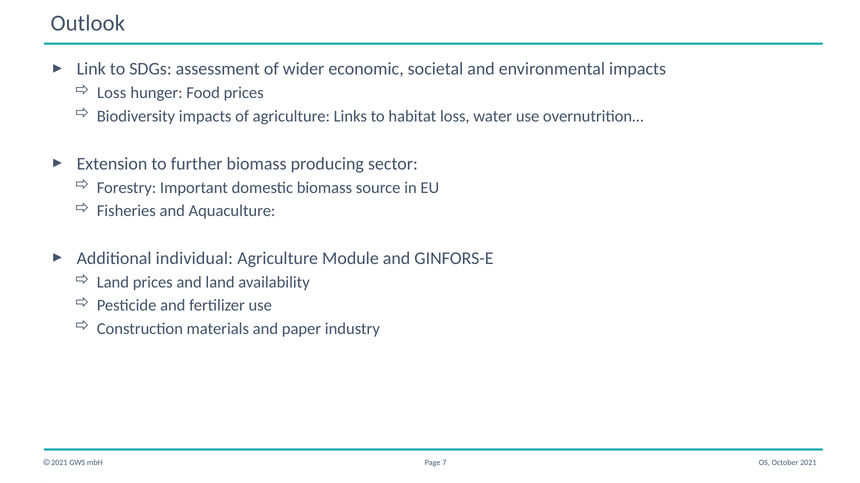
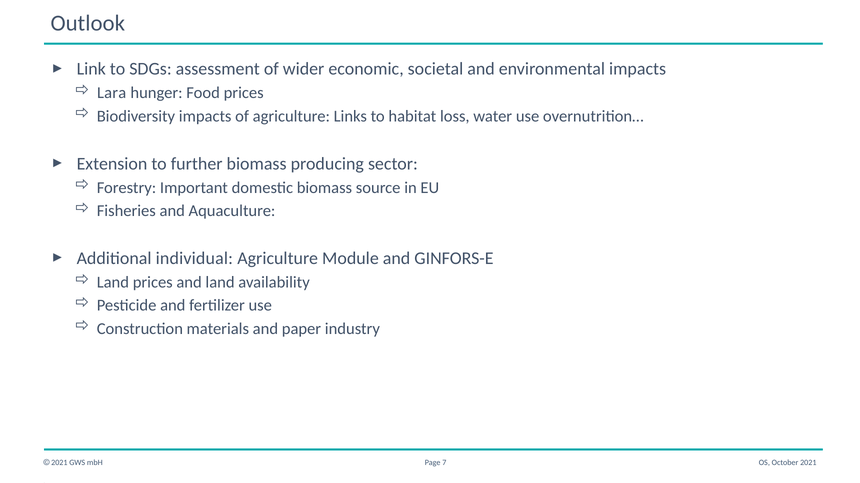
Loss at (112, 93): Loss -> Lara
